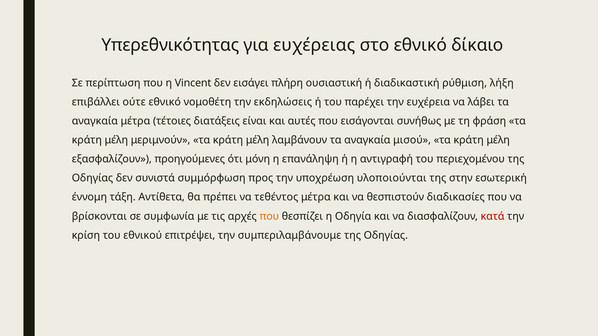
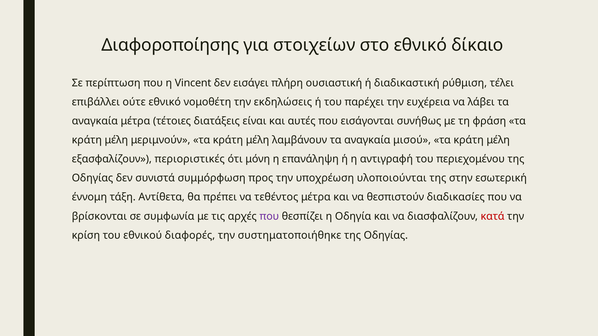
Υπερεθνικότητας: Υπερεθνικότητας -> Διαφοροποίησης
ευχέρειας: ευχέρειας -> στοιχείων
λήξη: λήξη -> τέλει
προηγούμενες: προηγούμενες -> περιοριστικές
που at (269, 216) colour: orange -> purple
επιτρέψει: επιτρέψει -> διαφορές
συμπεριλαμβάνουμε: συμπεριλαμβάνουμε -> συστηματοποιήθηκε
